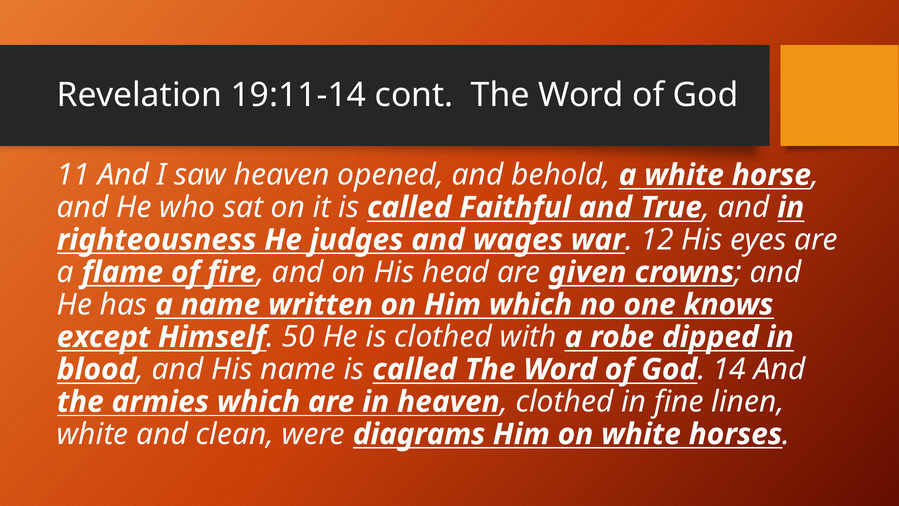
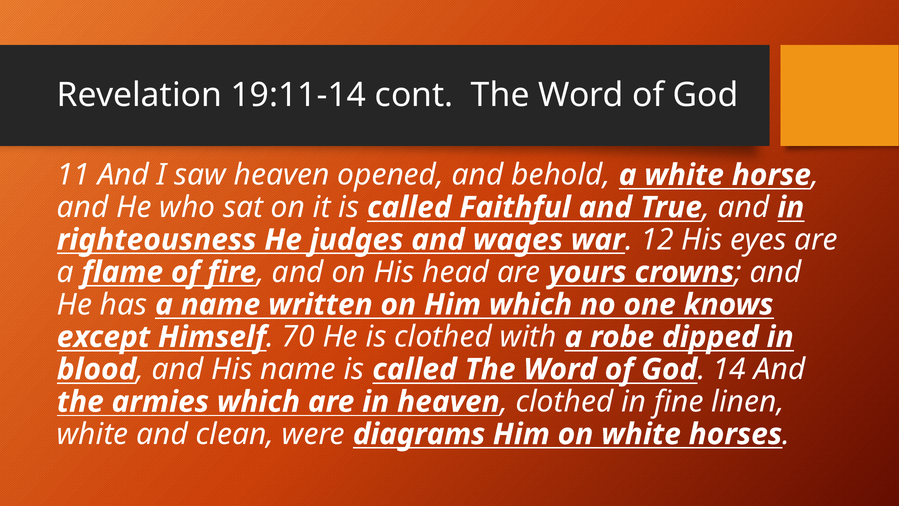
given: given -> yours
50: 50 -> 70
